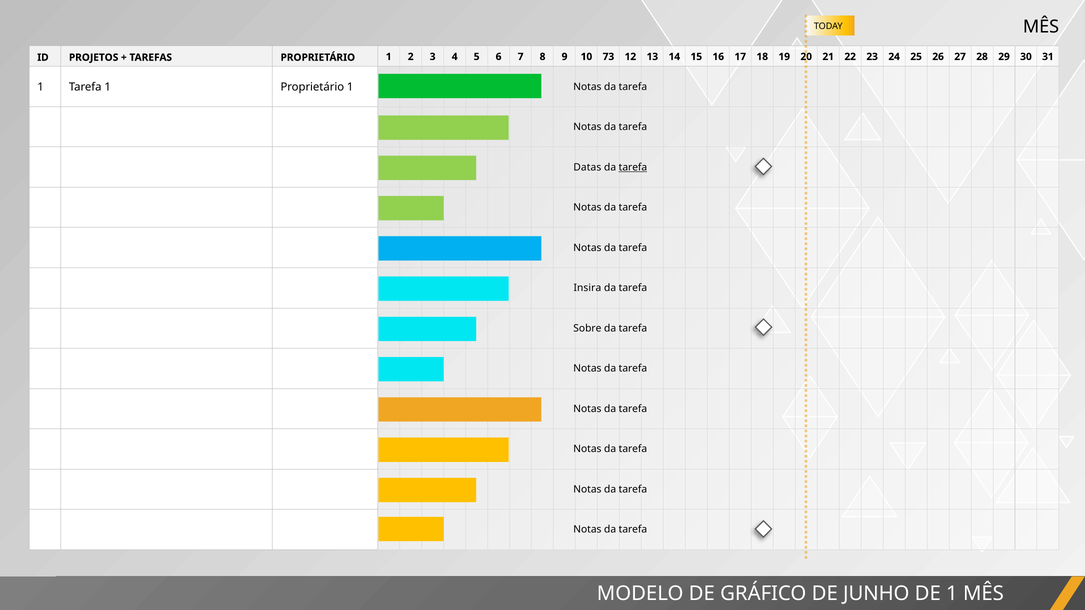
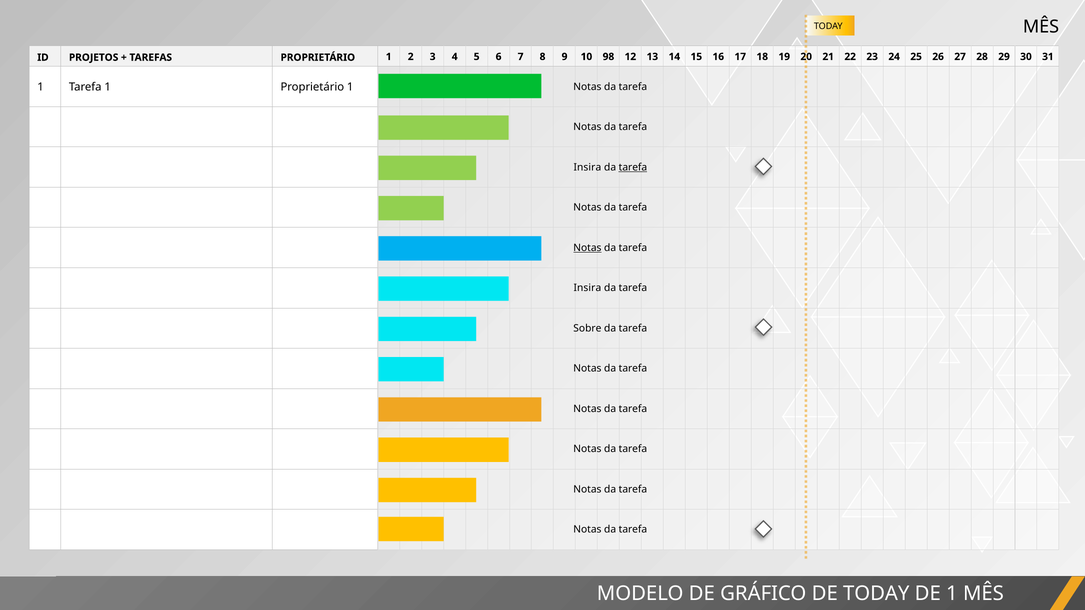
73: 73 -> 98
Datas at (587, 167): Datas -> Insira
Notas at (587, 248) underline: none -> present
DE JUNHO: JUNHO -> TODAY
